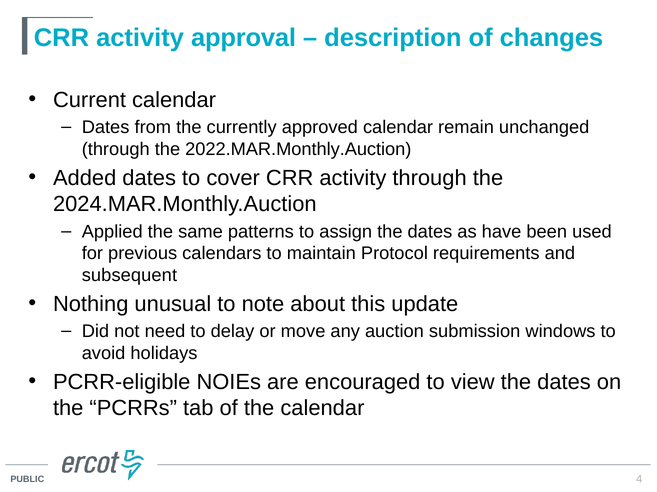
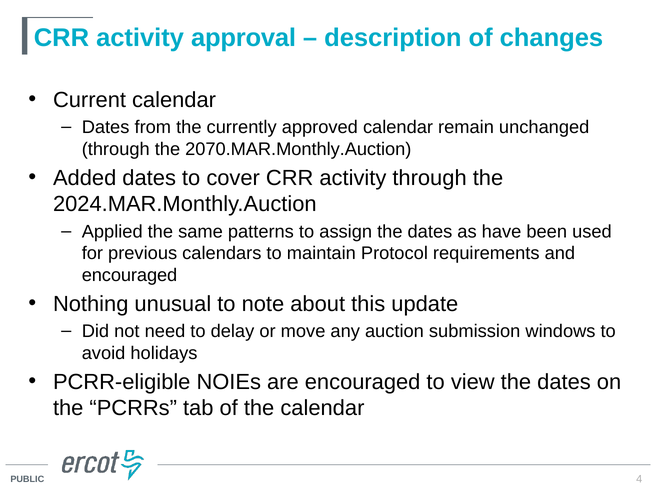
2022.MAR.Monthly.Auction: 2022.MAR.Monthly.Auction -> 2070.MAR.Monthly.Auction
subsequent at (129, 276): subsequent -> encouraged
